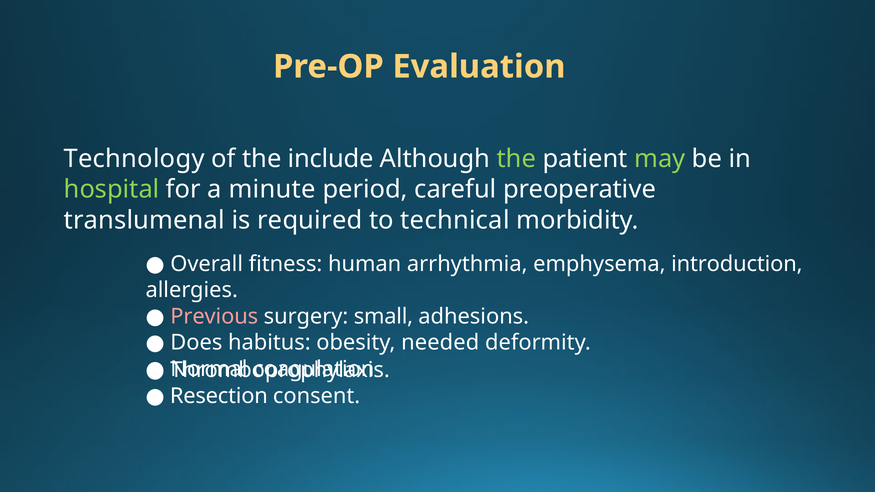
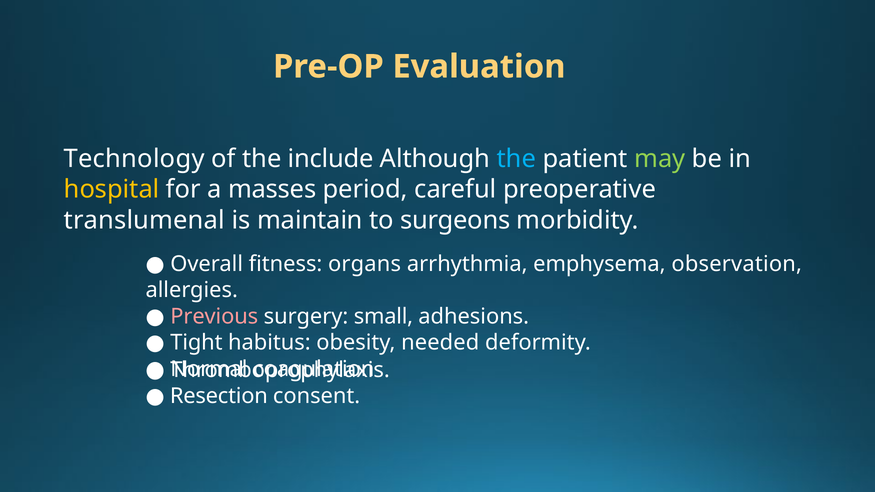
the at (516, 159) colour: light green -> light blue
hospital colour: light green -> yellow
minute: minute -> masses
required: required -> maintain
technical: technical -> surgeons
human: human -> organs
introduction: introduction -> observation
Does: Does -> Tight
